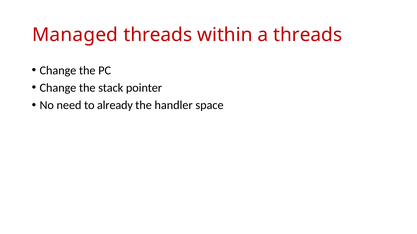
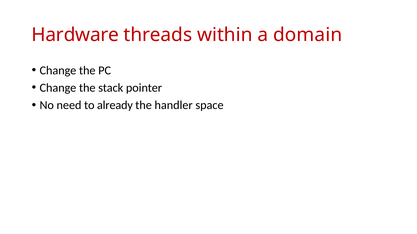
Managed: Managed -> Hardware
a threads: threads -> domain
